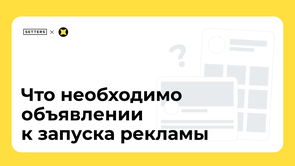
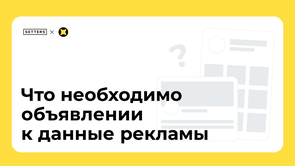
запуска: запуска -> данные
